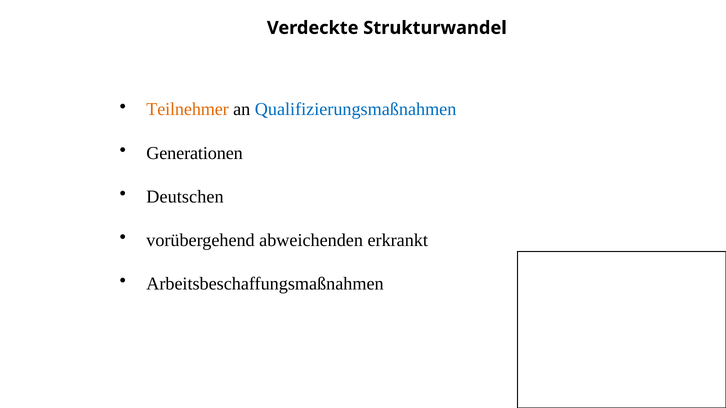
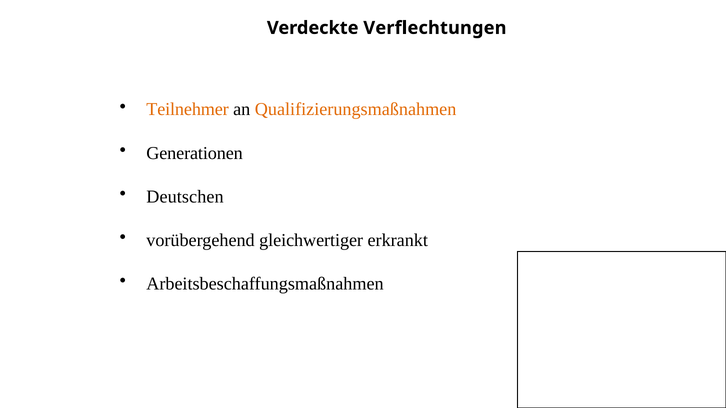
Strukturwandel: Strukturwandel -> Verflechtungen
Qualifizierungsmaßnahmen colour: blue -> orange
abweichenden: abweichenden -> gleichwertiger
